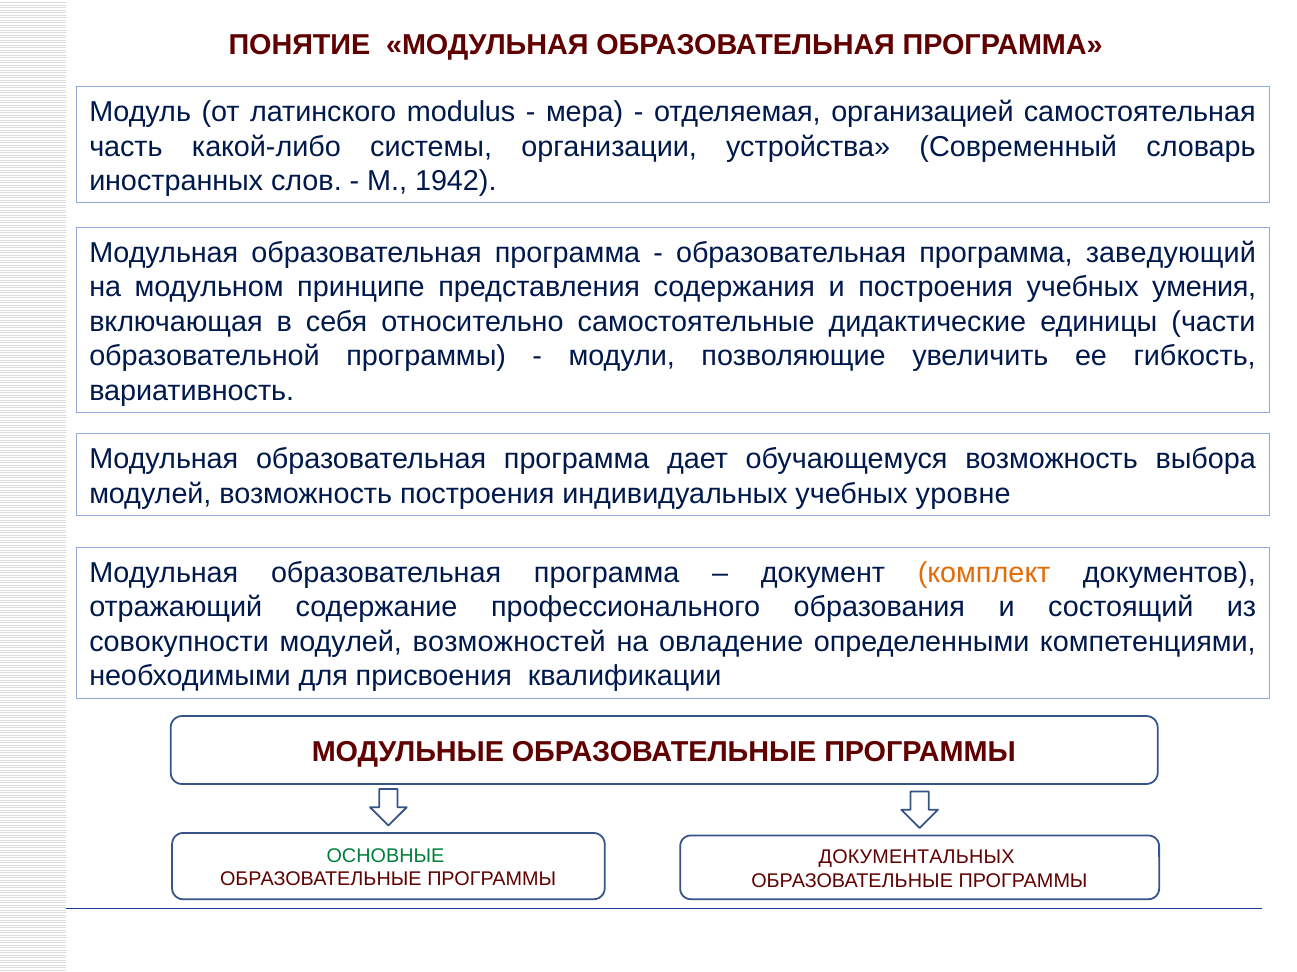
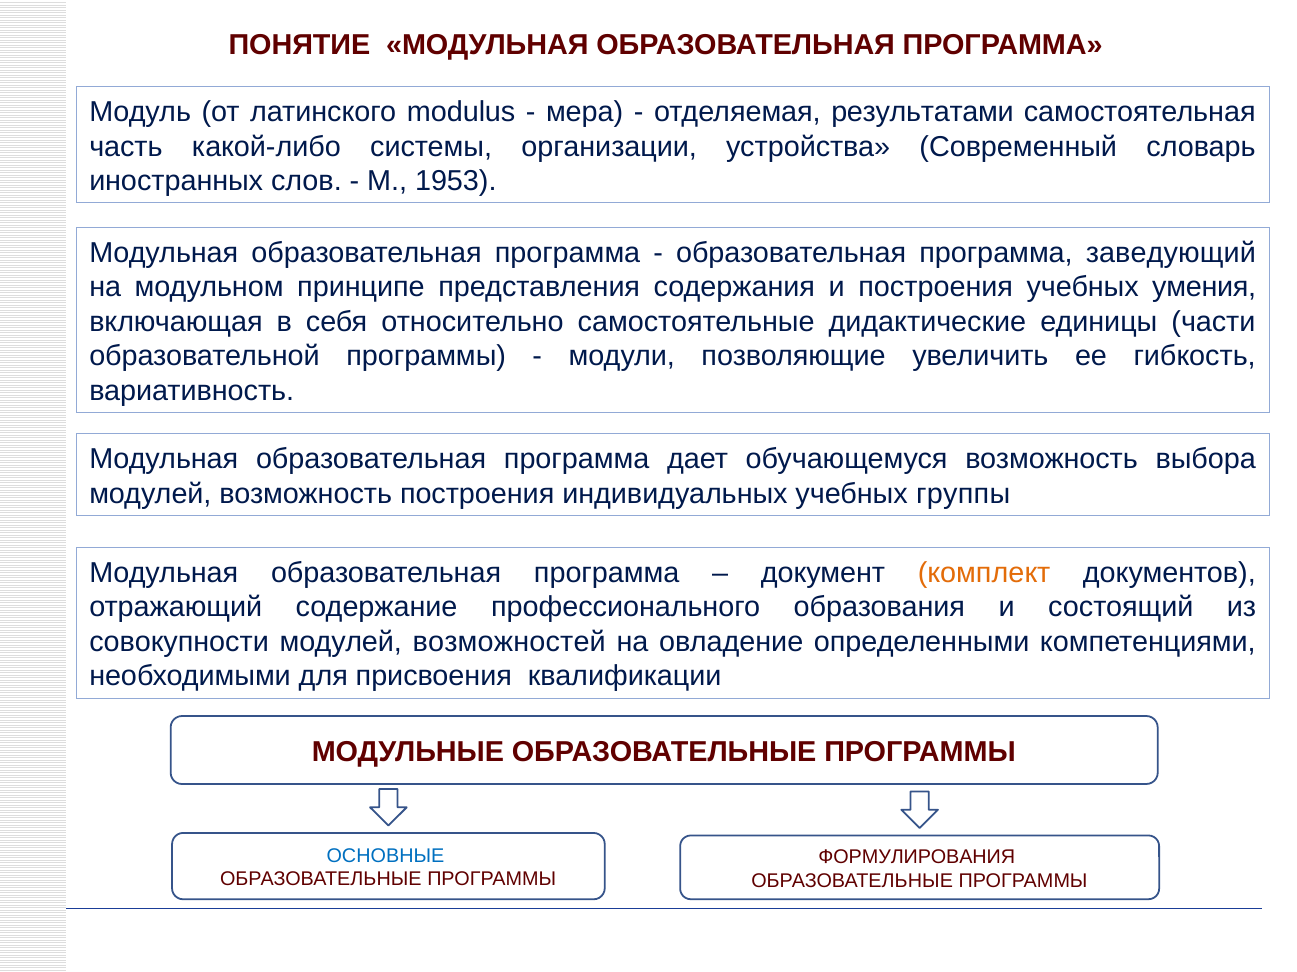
организацией: организацией -> результатами
1942: 1942 -> 1953
уровне: уровне -> группы
ОСНОВНЫЕ colour: green -> blue
ДОКУМЕНТАЛЬНЫХ: ДОКУМЕНТАЛЬНЫХ -> ФОРМУЛИРОВАНИЯ
